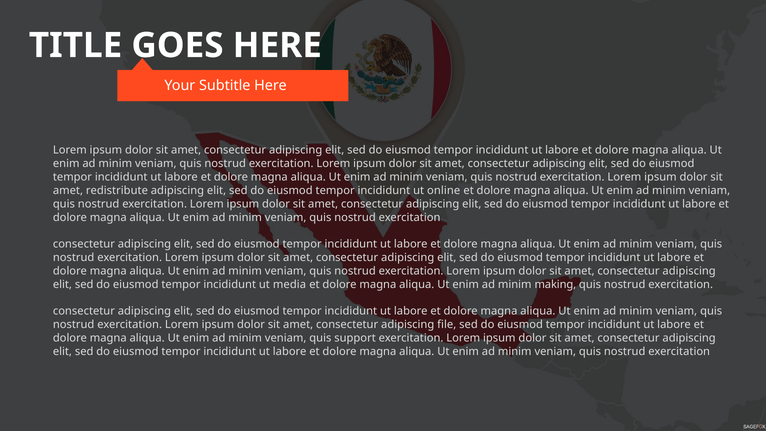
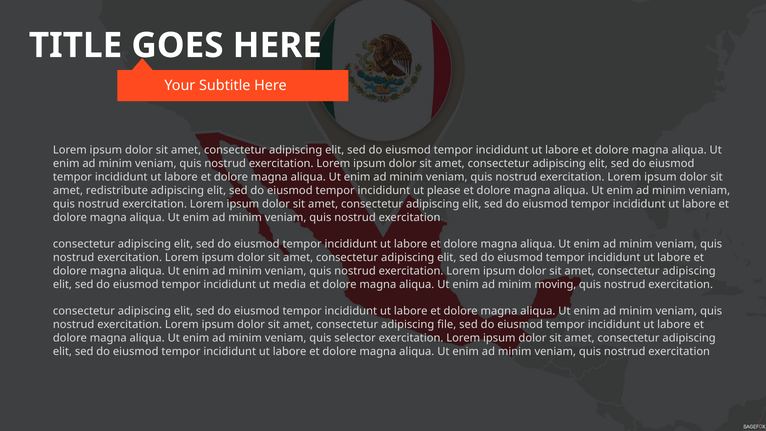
online: online -> please
making: making -> moving
support: support -> selector
